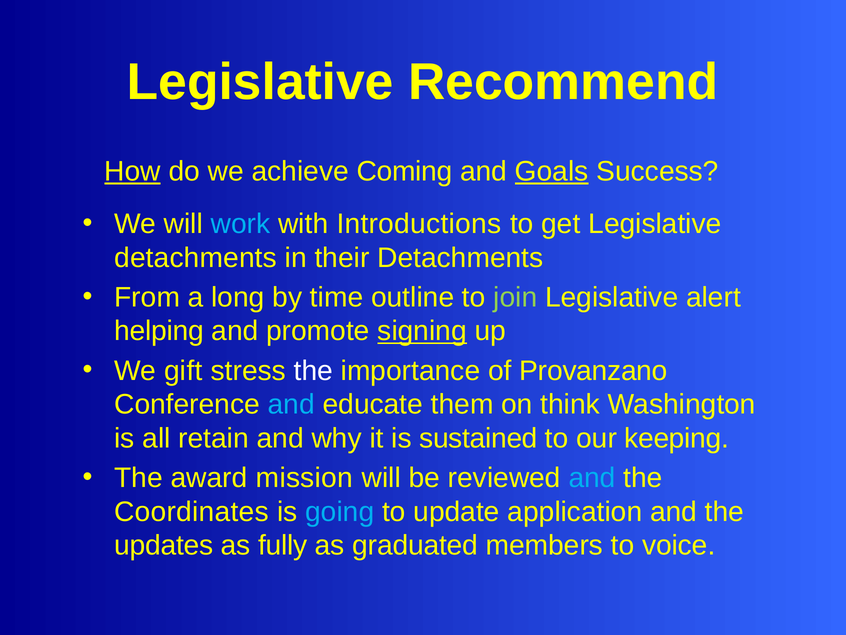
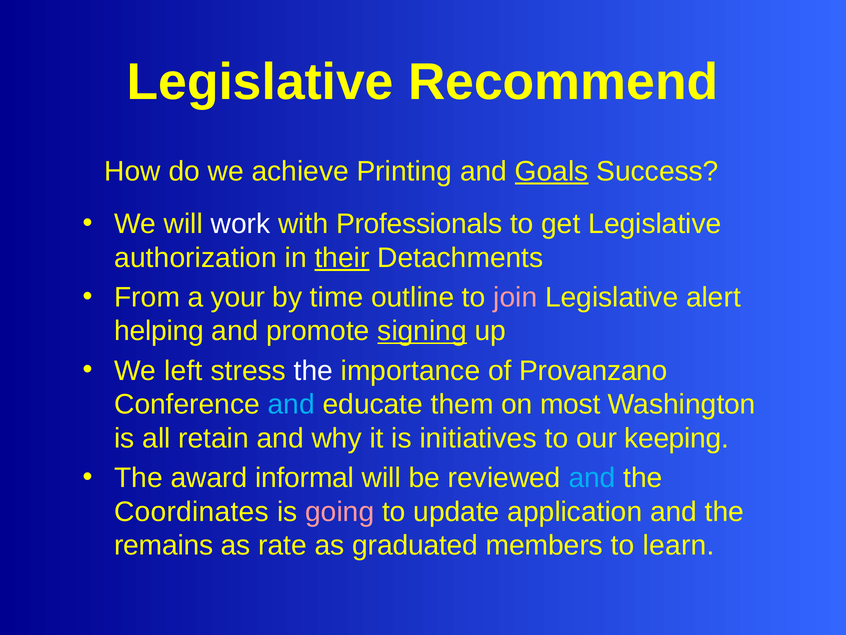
How underline: present -> none
Coming: Coming -> Printing
work colour: light blue -> white
Introductions: Introductions -> Professionals
detachments at (196, 258): detachments -> authorization
their underline: none -> present
long: long -> your
join colour: light green -> pink
gift: gift -> left
think: think -> most
sustained: sustained -> initiatives
mission: mission -> informal
going colour: light blue -> pink
updates: updates -> remains
fully: fully -> rate
voice: voice -> learn
